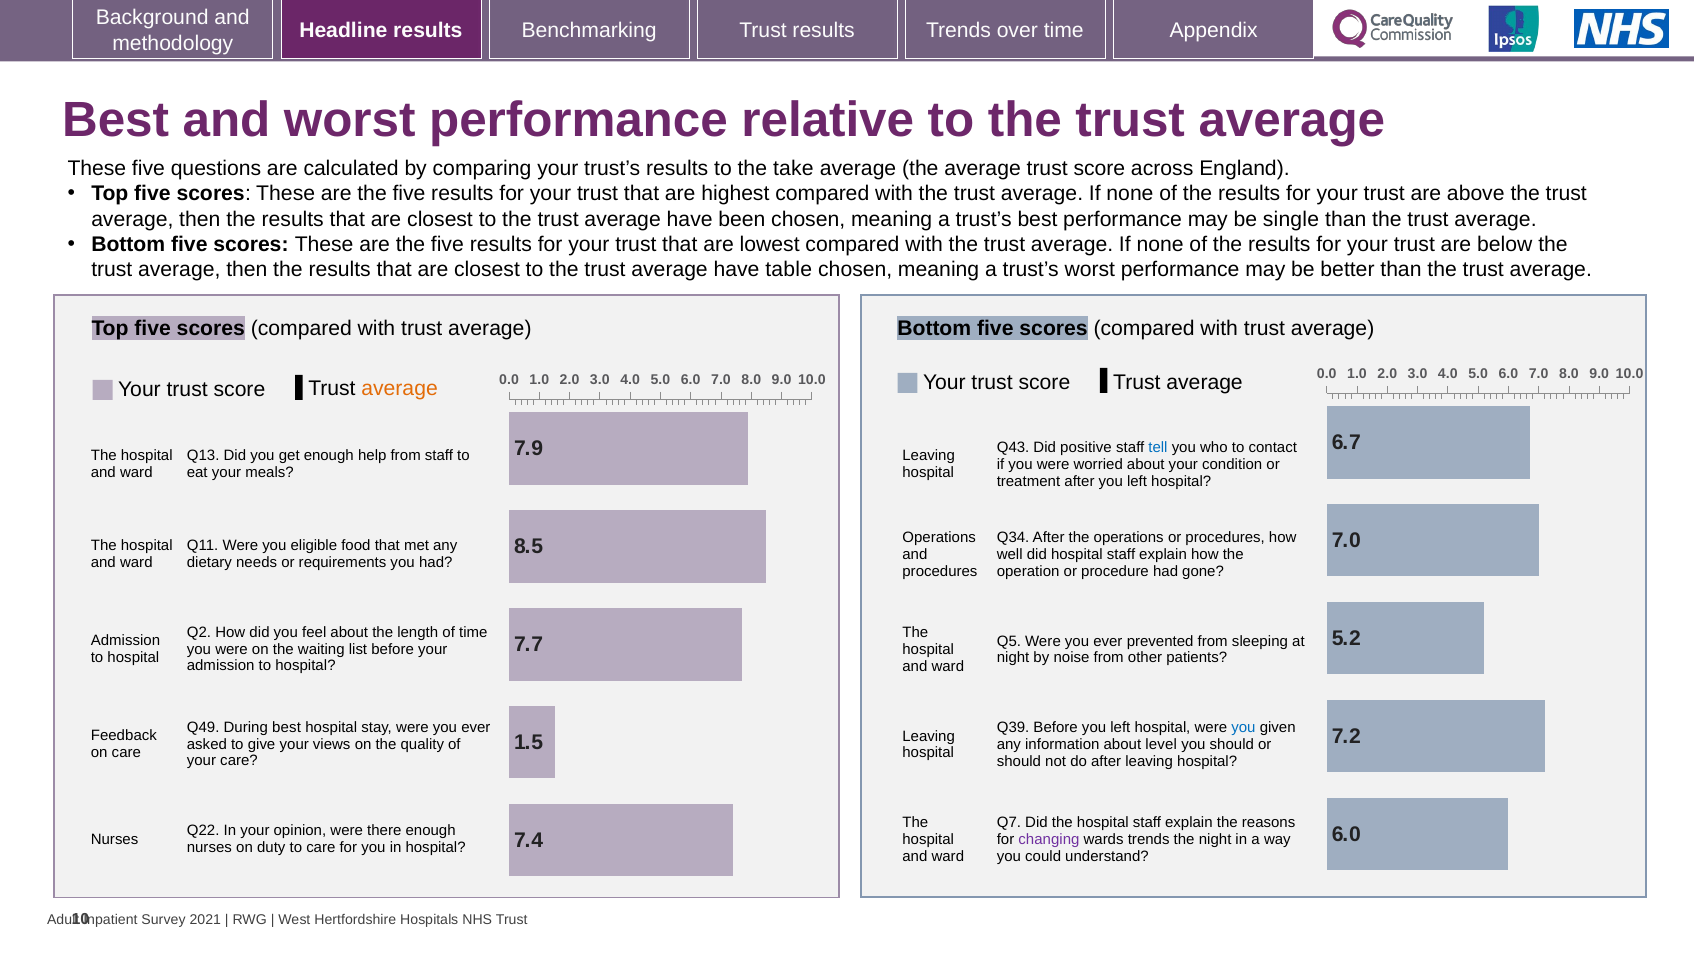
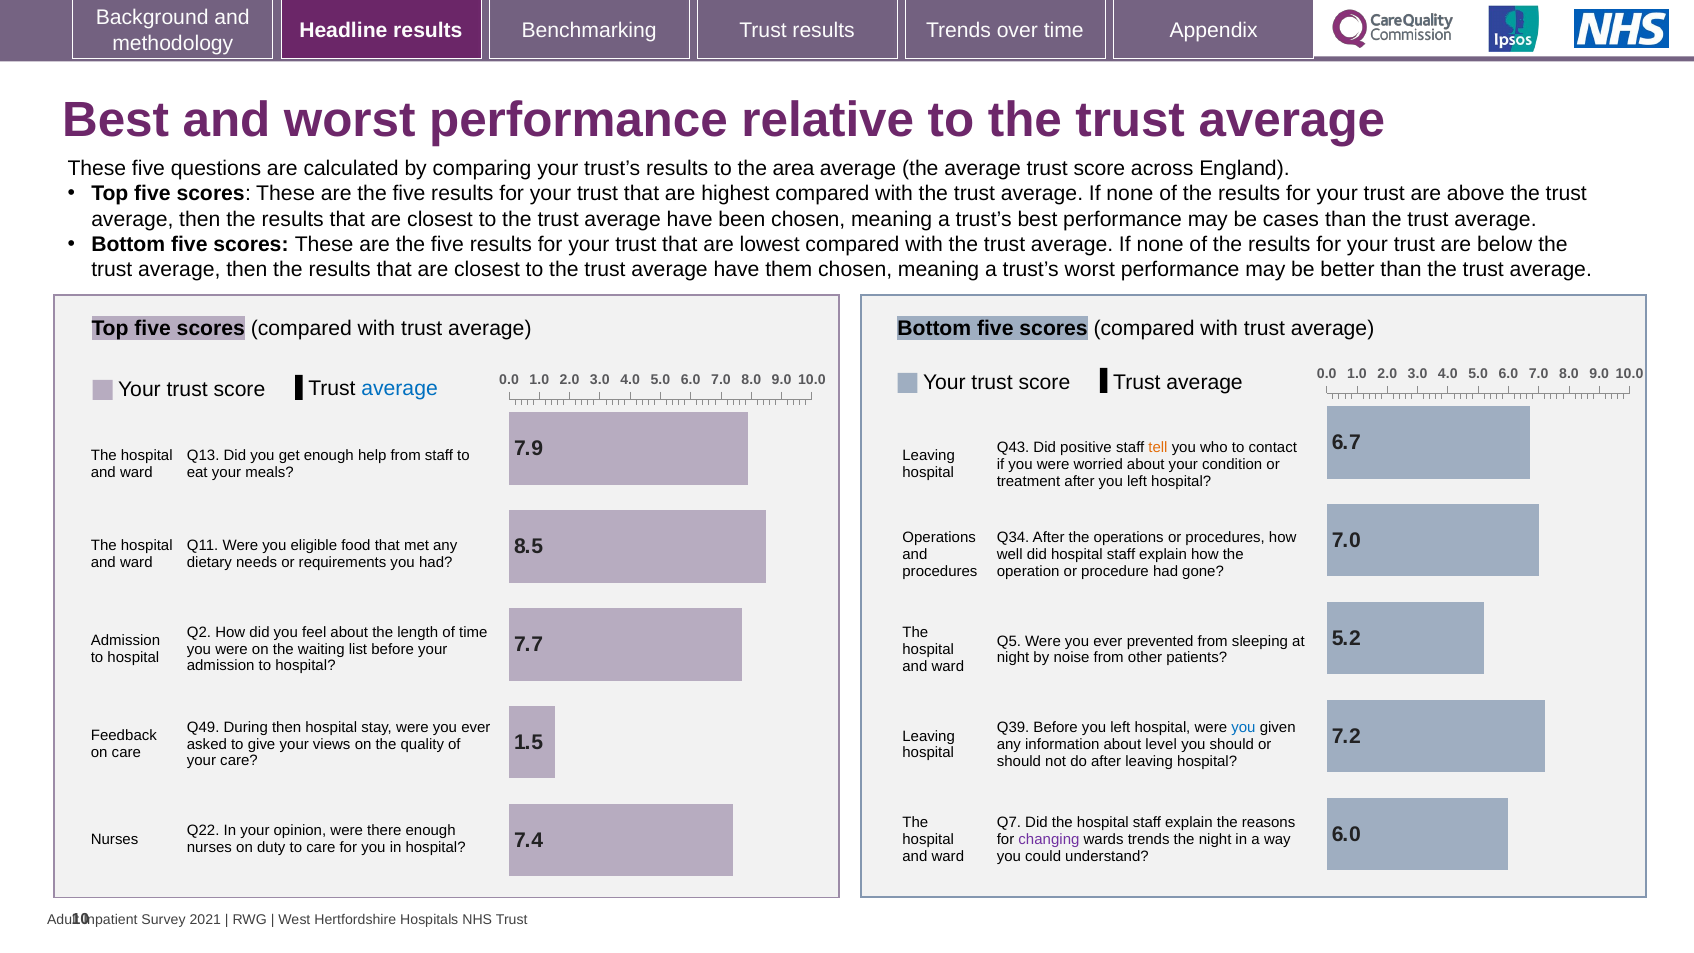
take: take -> area
single: single -> cases
table: table -> them
average at (400, 388) colour: orange -> blue
tell colour: blue -> orange
During best: best -> then
